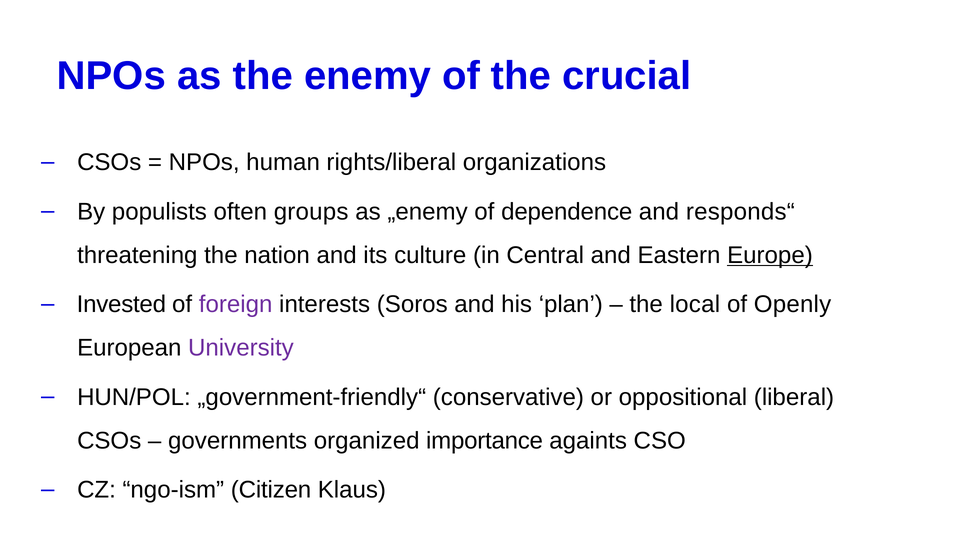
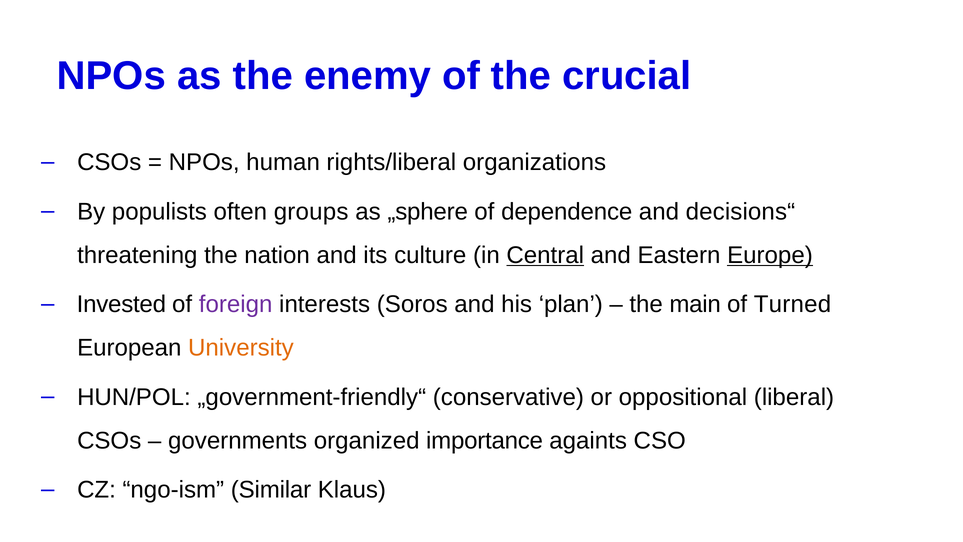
„enemy: „enemy -> „sphere
responds“: responds“ -> decisions“
Central underline: none -> present
local: local -> main
Openly: Openly -> Turned
University colour: purple -> orange
Citizen: Citizen -> Similar
